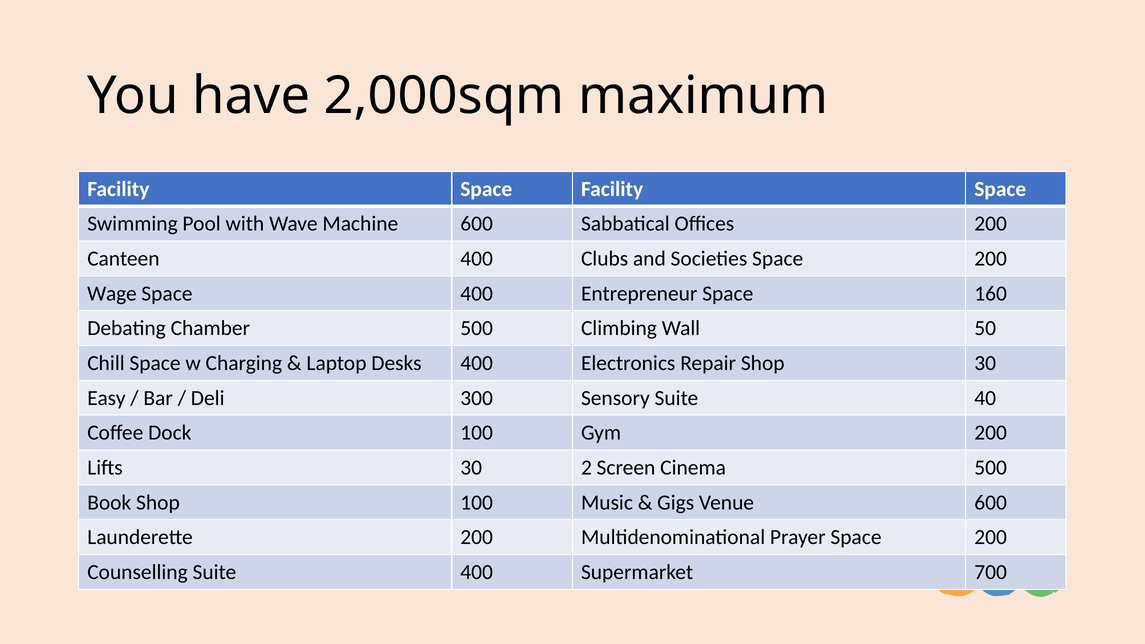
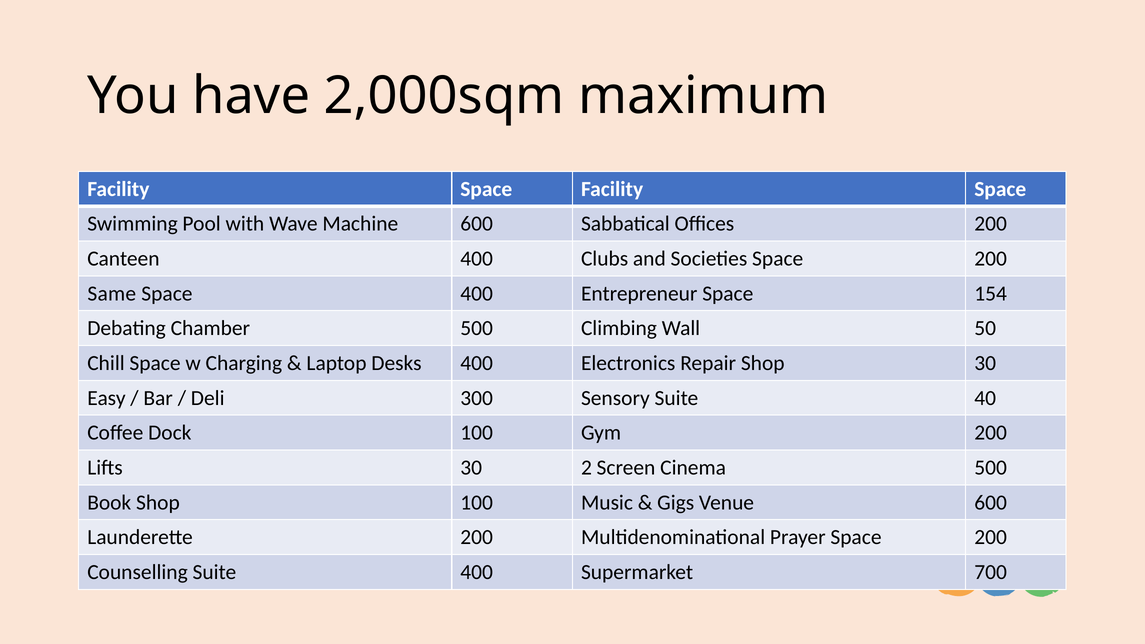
Wage: Wage -> Same
160: 160 -> 154
